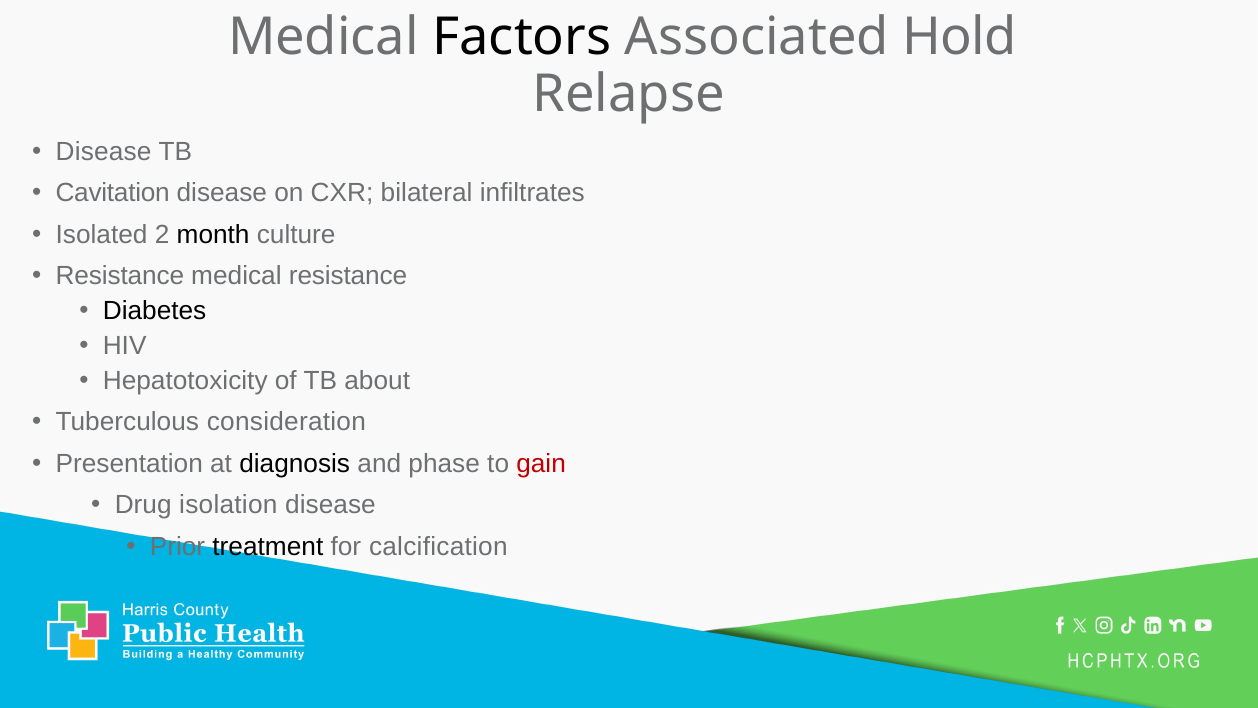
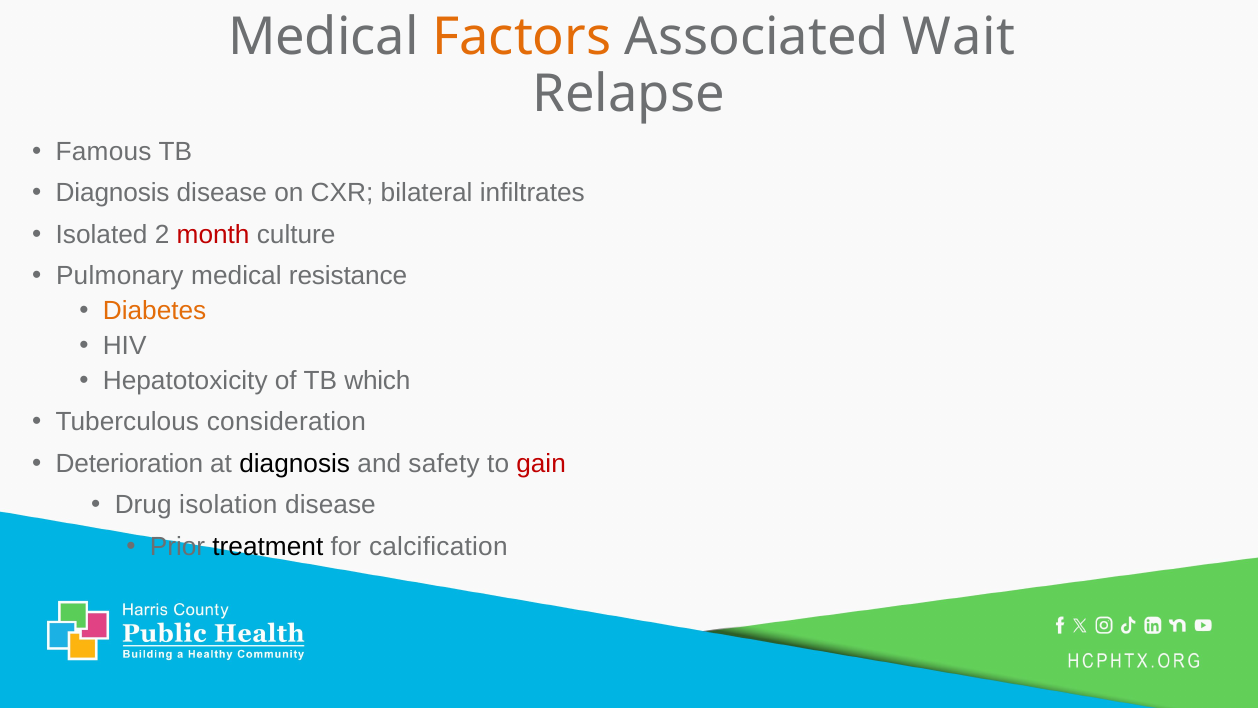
Factors colour: black -> orange
Hold: Hold -> Wait
Disease at (104, 152): Disease -> Famous
Cavitation at (113, 193): Cavitation -> Diagnosis
month colour: black -> red
Resistance at (120, 276): Resistance -> Pulmonary
Diabetes colour: black -> orange
about: about -> which
Presentation: Presentation -> Deterioration
phase: phase -> safety
